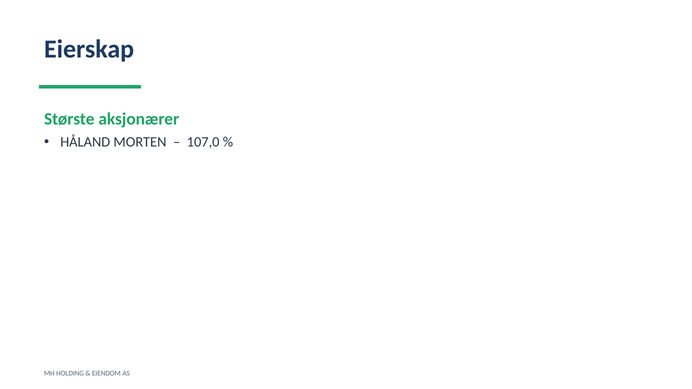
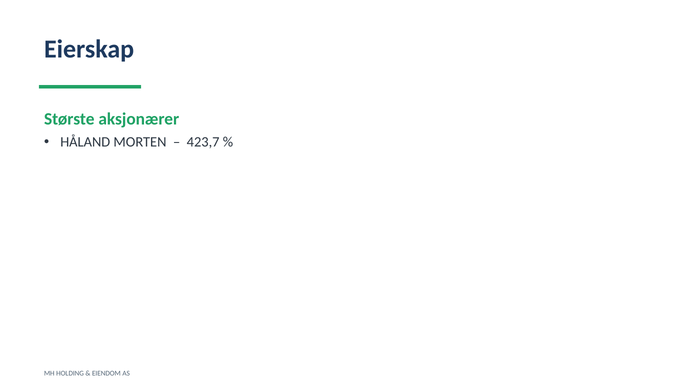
107,0: 107,0 -> 423,7
